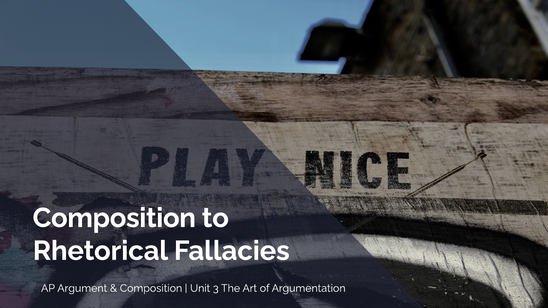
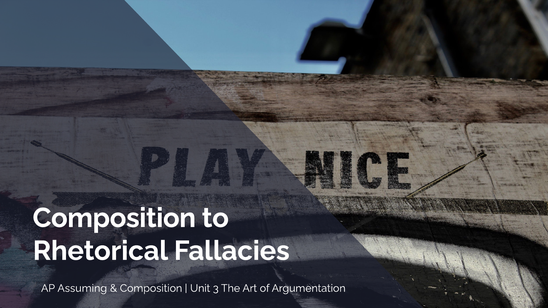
Argument: Argument -> Assuming
